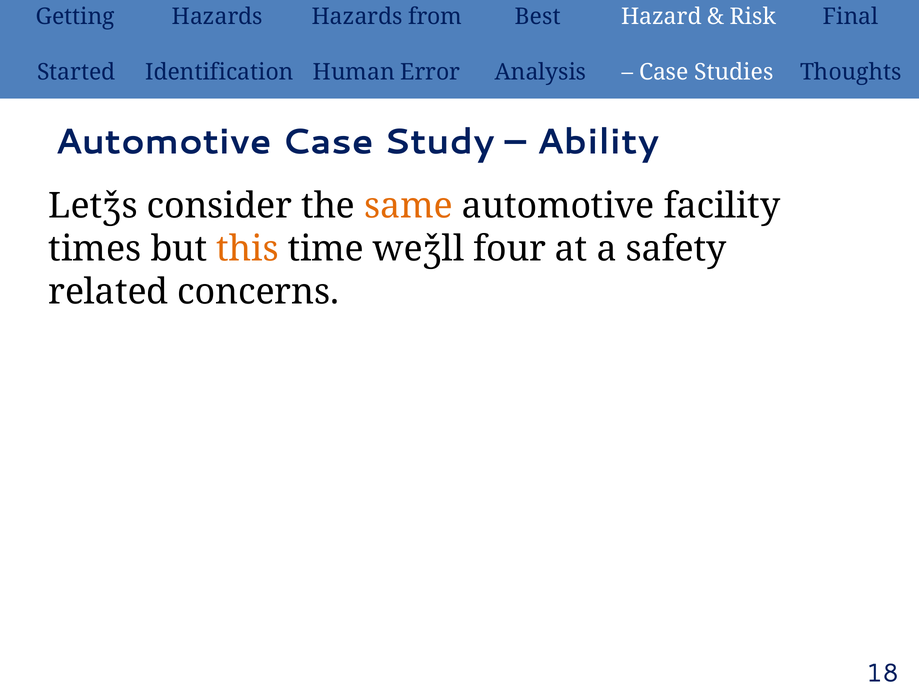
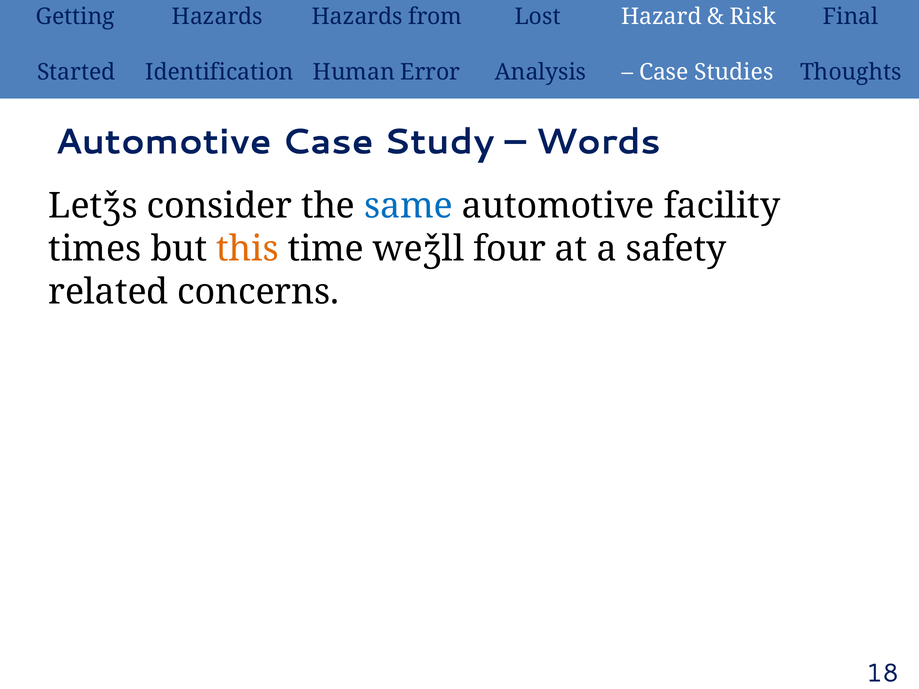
Best: Best -> Lost
Ability: Ability -> Words
same colour: orange -> blue
